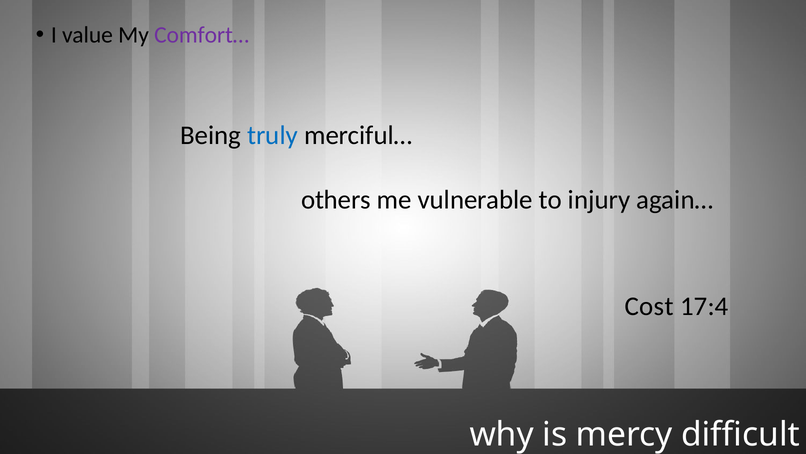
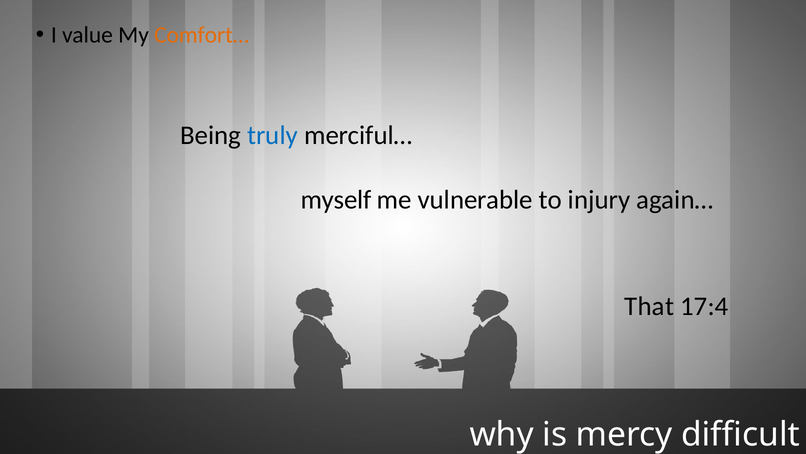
Comfort… colour: purple -> orange
others: others -> myself
Cost: Cost -> That
